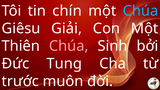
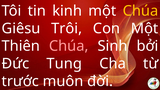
chín: chín -> kinh
Chúa at (140, 11) colour: light blue -> yellow
Giải: Giải -> Trôi
